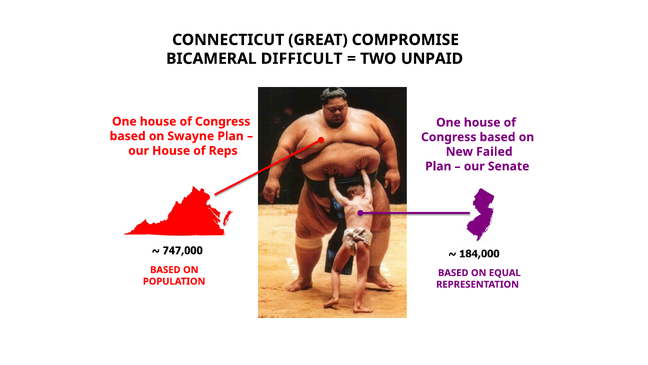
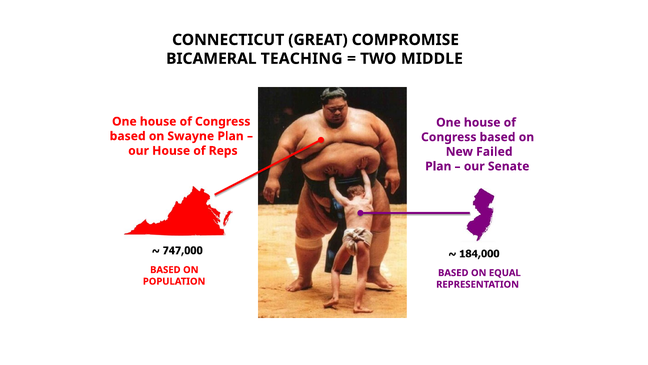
DIFFICULT: DIFFICULT -> TEACHING
UNPAID: UNPAID -> MIDDLE
